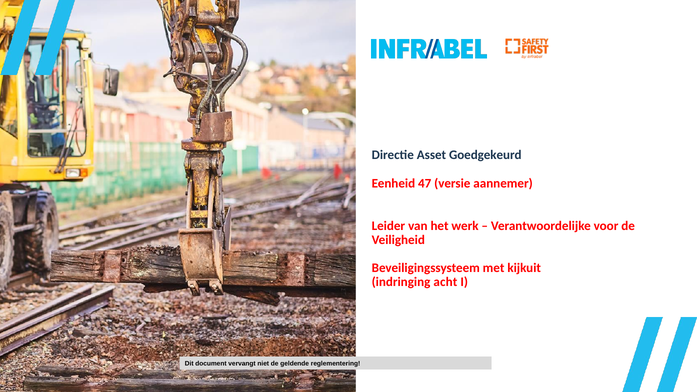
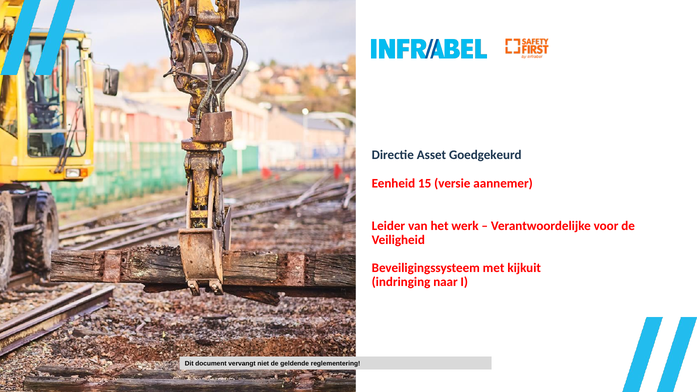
47: 47 -> 15
acht: acht -> naar
